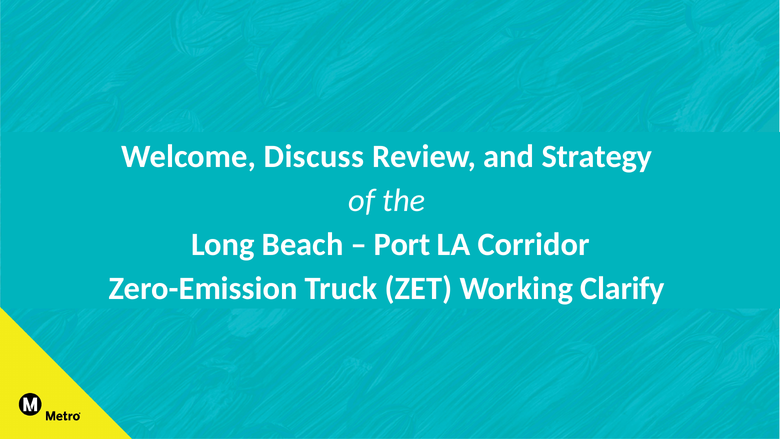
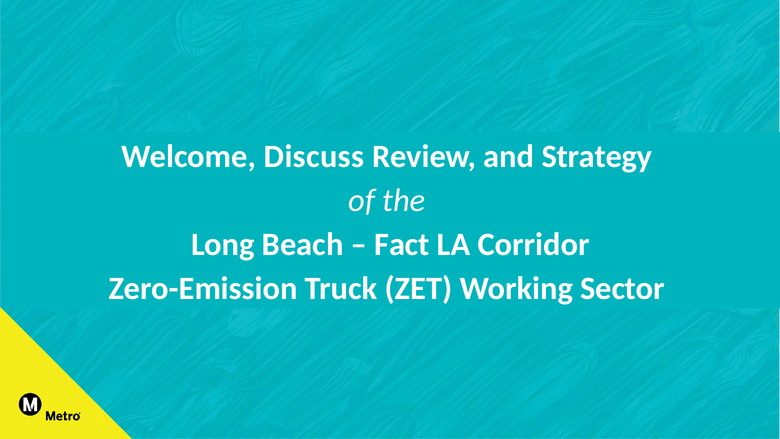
Port: Port -> Fact
Clarify: Clarify -> Sector
